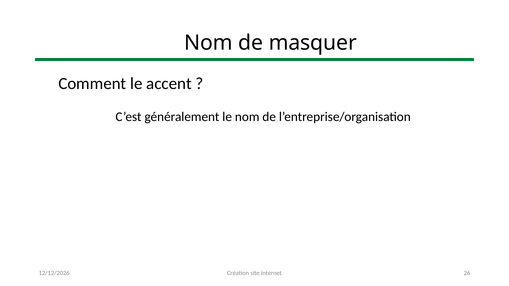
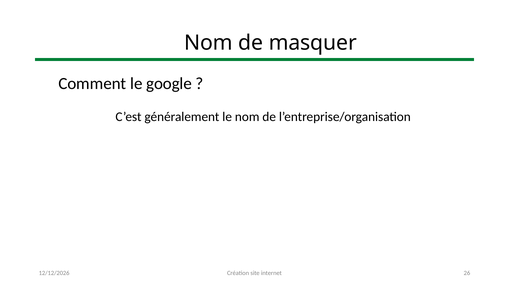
accent: accent -> google
